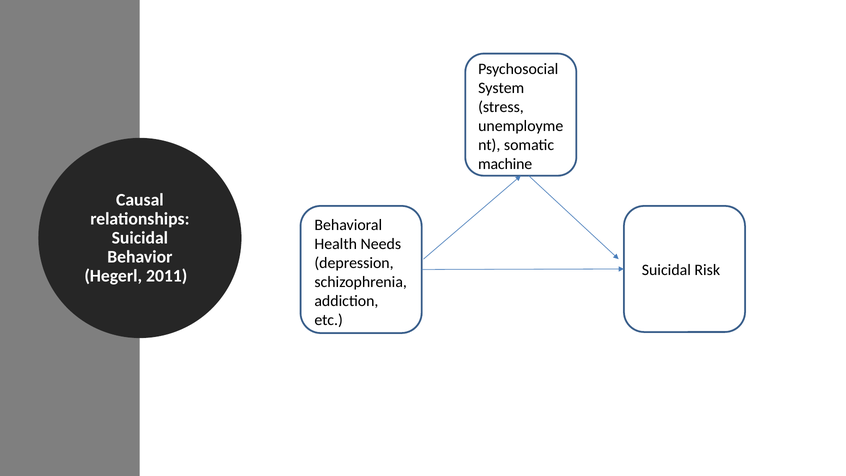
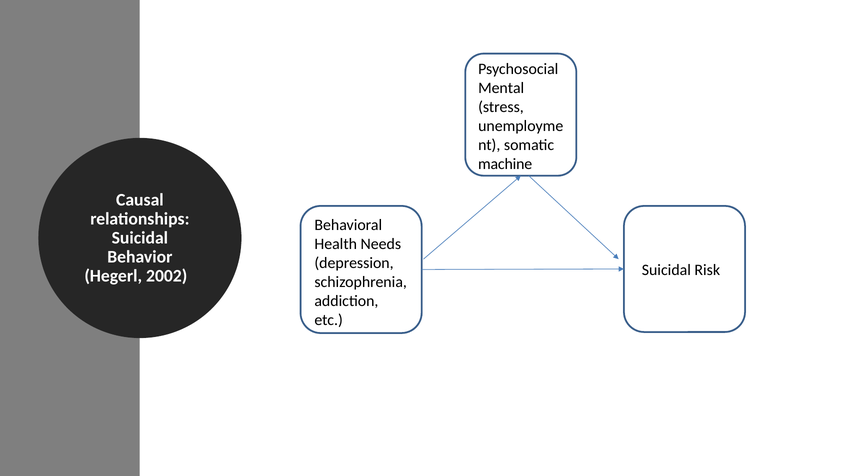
System: System -> Mental
2011: 2011 -> 2002
